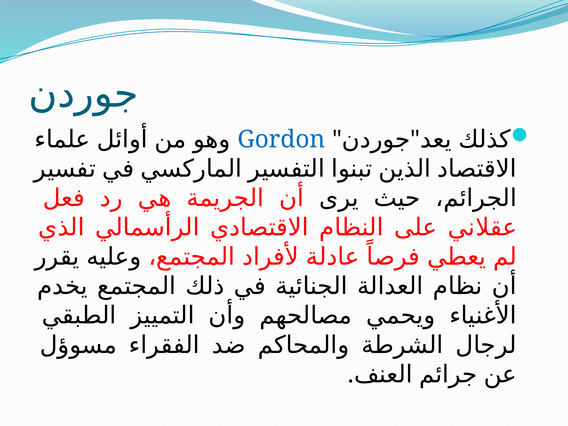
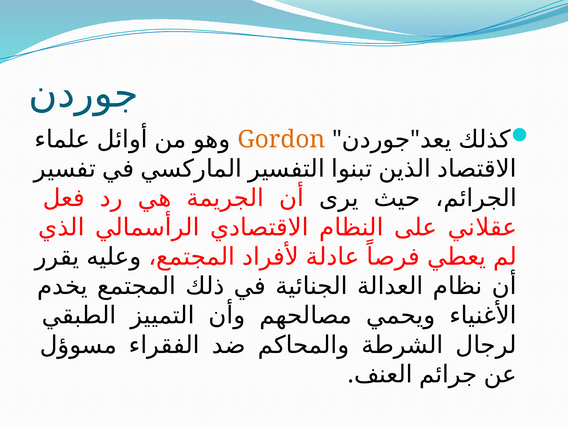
Gordon colour: blue -> orange
